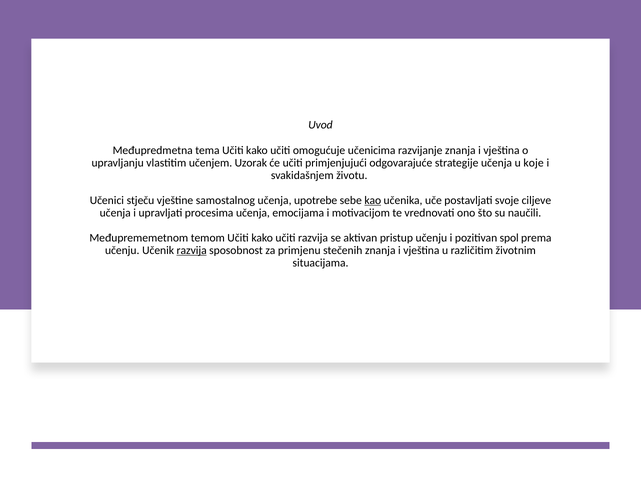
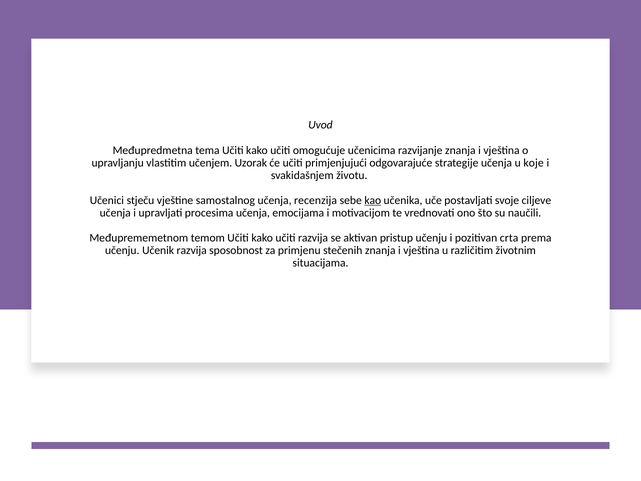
upotrebe: upotrebe -> recenzija
spol: spol -> crta
razvija at (192, 250) underline: present -> none
